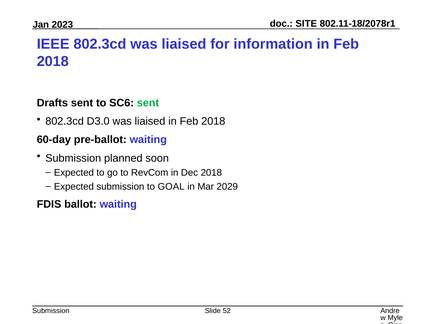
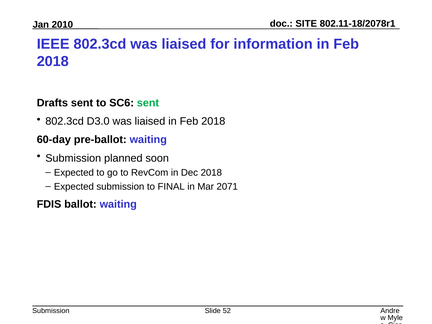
2023: 2023 -> 2010
GOAL: GOAL -> FINAL
2029: 2029 -> 2071
